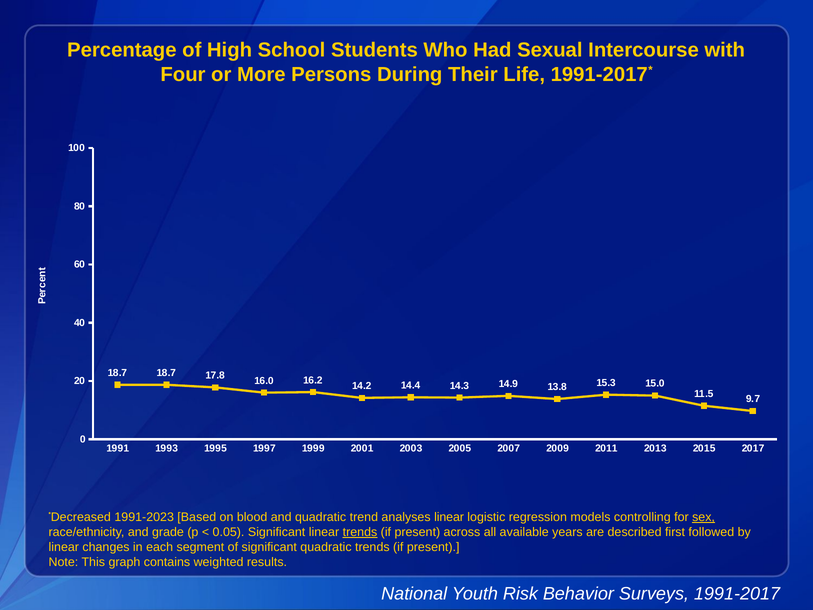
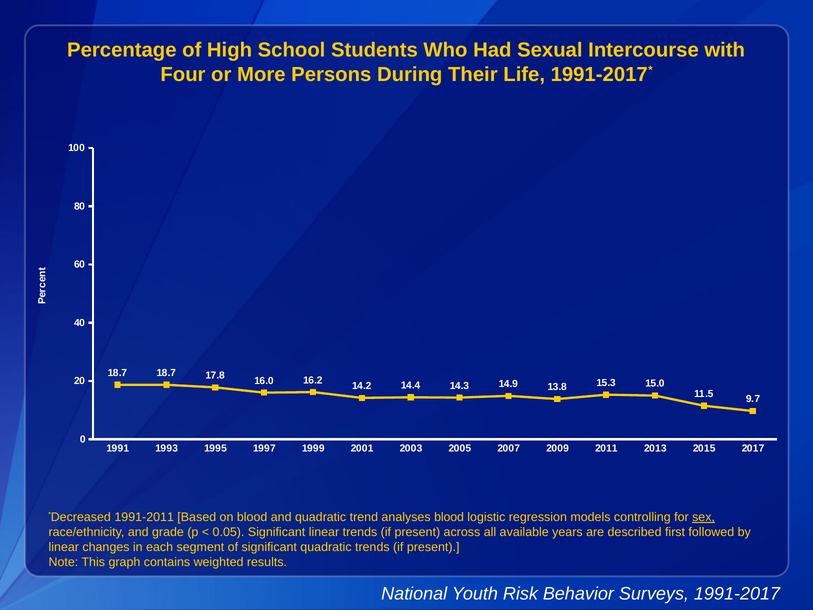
1991-2023: 1991-2023 -> 1991-2011
analyses linear: linear -> blood
trends at (360, 532) underline: present -> none
